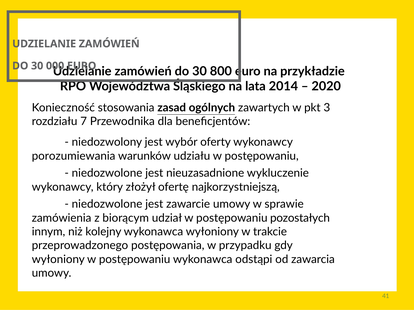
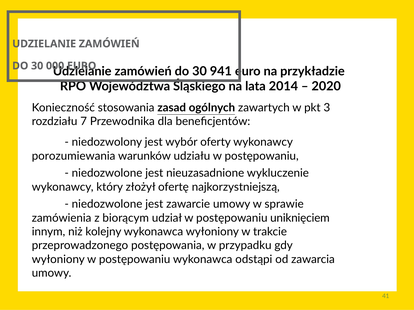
800: 800 -> 941
pozostałych: pozostałych -> uniknięciem
